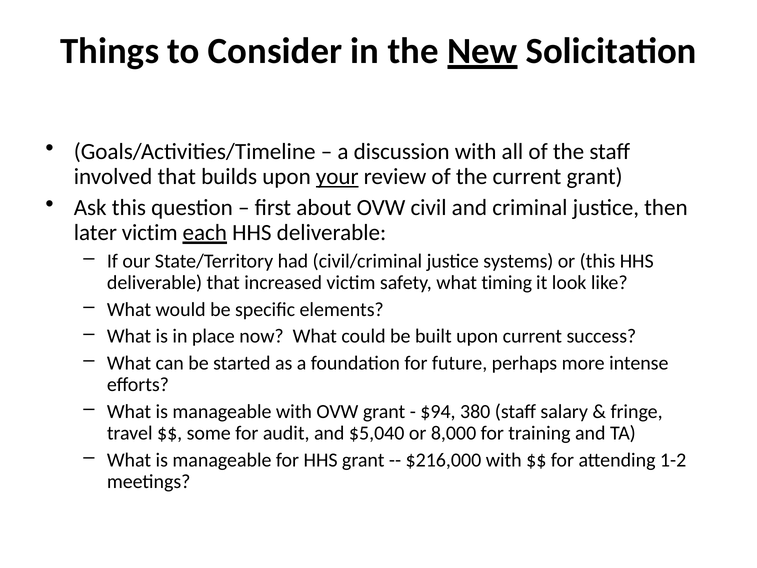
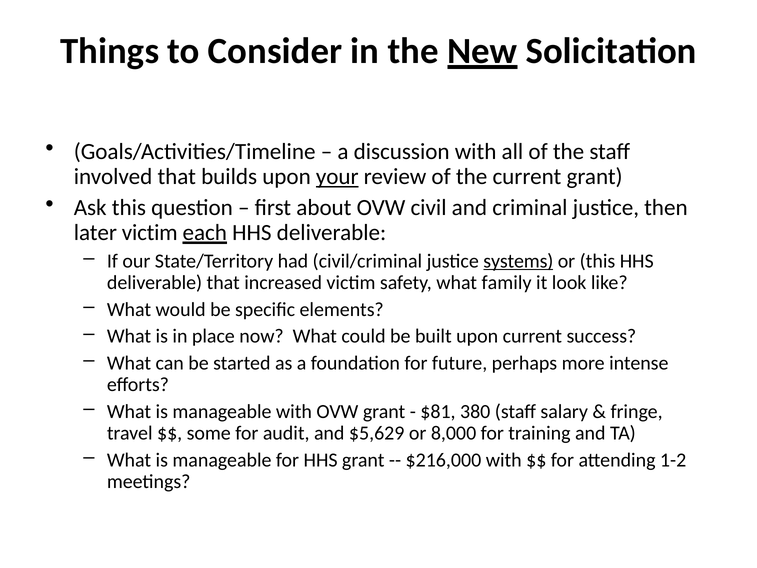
systems underline: none -> present
timing: timing -> family
$94: $94 -> $81
$5,040: $5,040 -> $5,629
